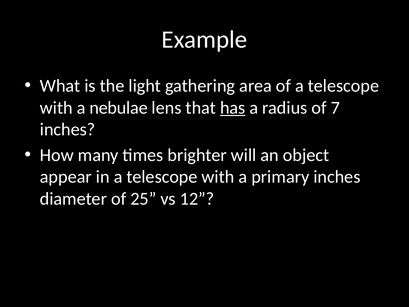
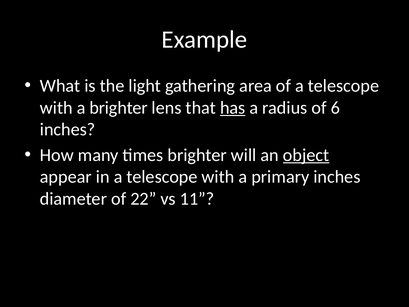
a nebulae: nebulae -> brighter
7: 7 -> 6
object underline: none -> present
25: 25 -> 22
12: 12 -> 11
